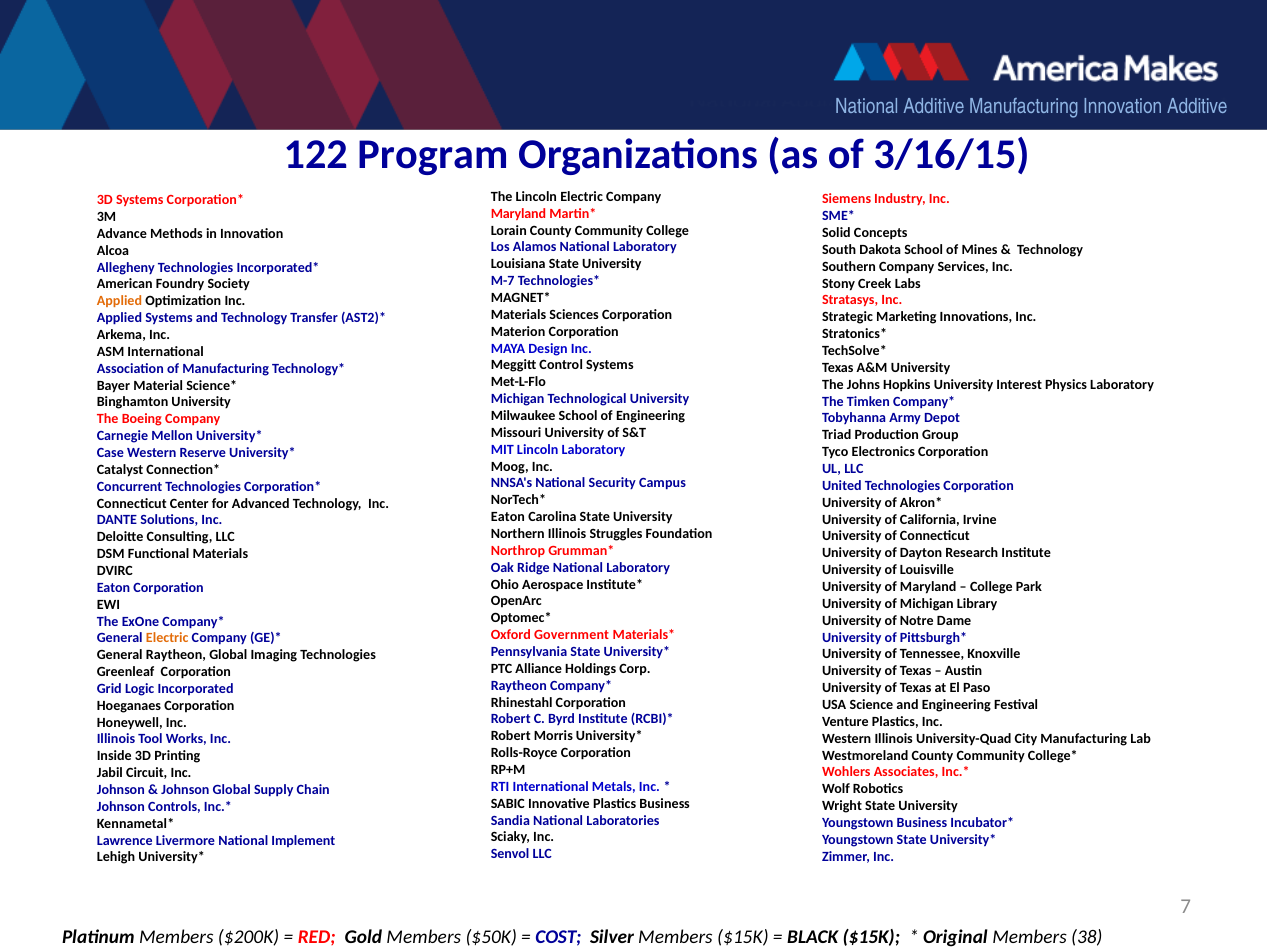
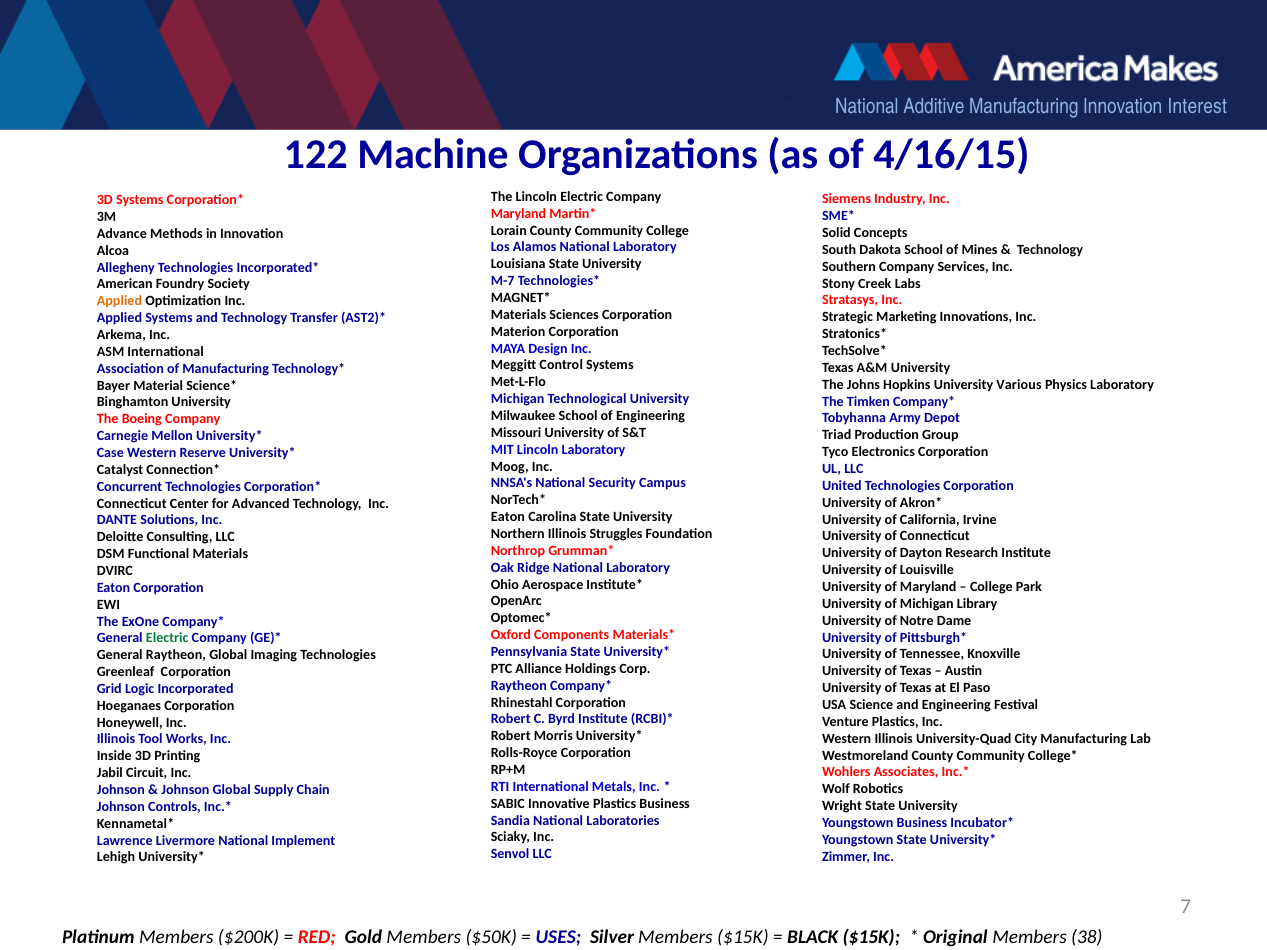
Innovation Additive: Additive -> Interest
Program: Program -> Machine
3/16/15: 3/16/15 -> 4/16/15
Interest: Interest -> Various
Government: Government -> Components
Electric at (167, 638) colour: orange -> green
COST: COST -> USES
